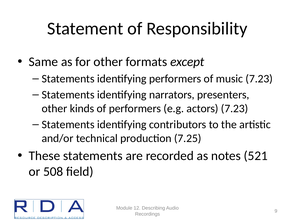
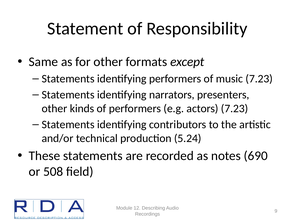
7.25: 7.25 -> 5.24
521: 521 -> 690
